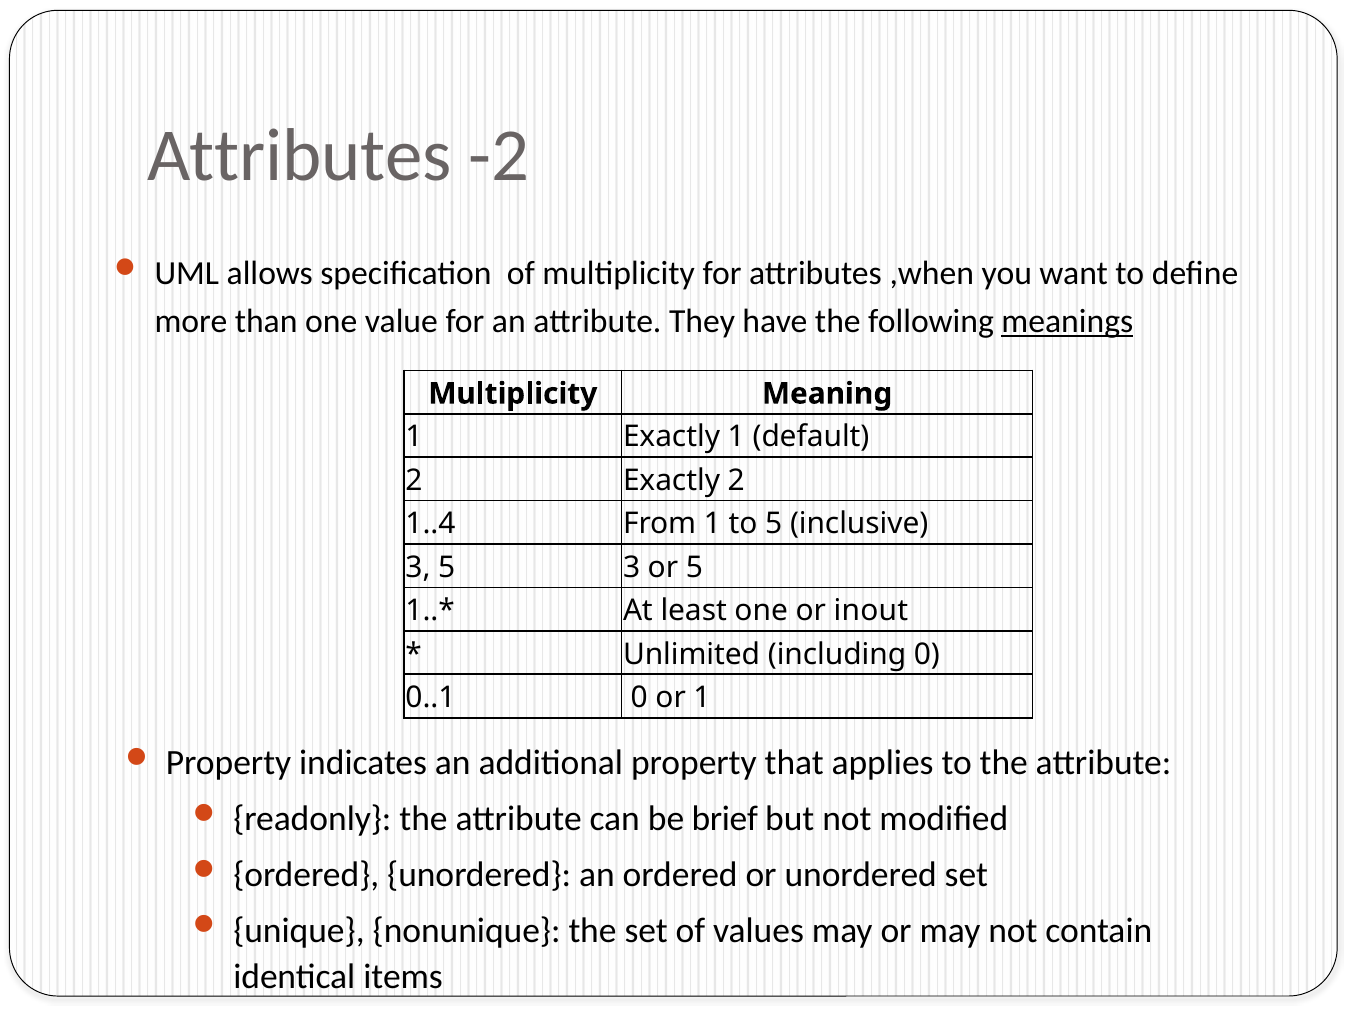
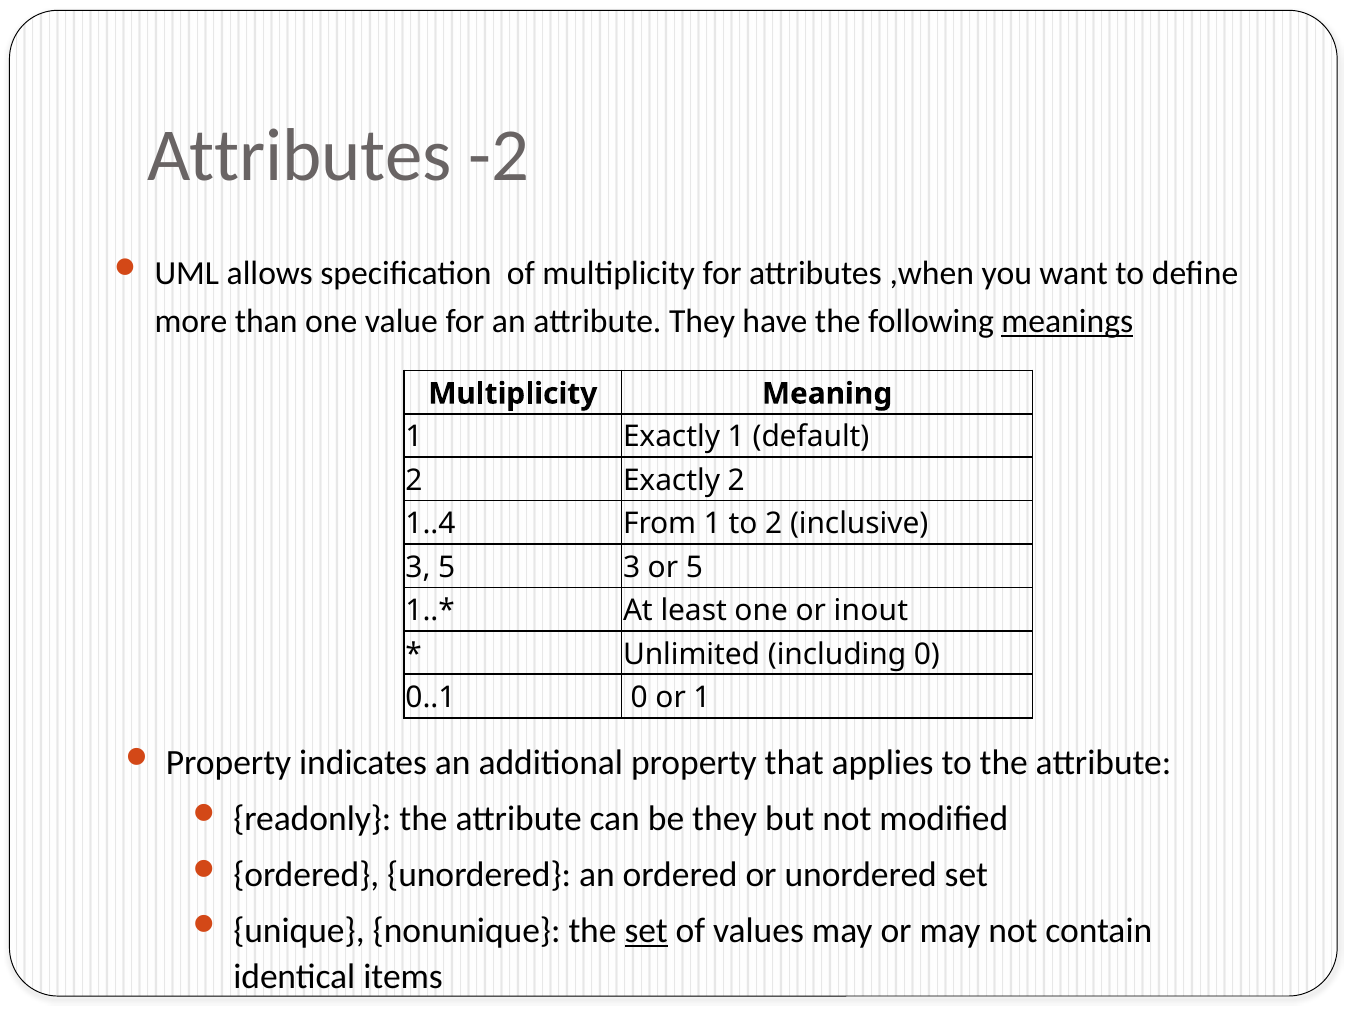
to 5: 5 -> 2
be brief: brief -> they
set at (646, 931) underline: none -> present
